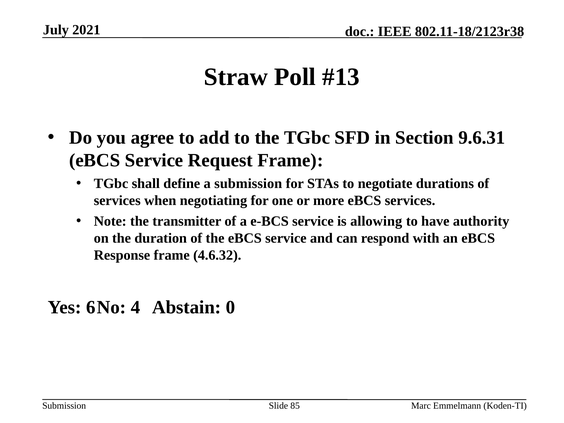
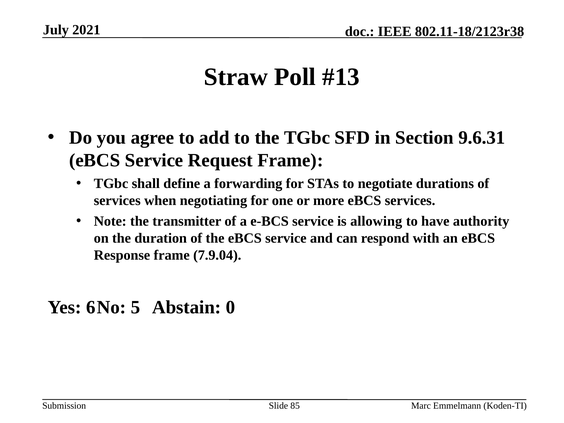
a submission: submission -> forwarding
4.6.32: 4.6.32 -> 7.9.04
4: 4 -> 5
